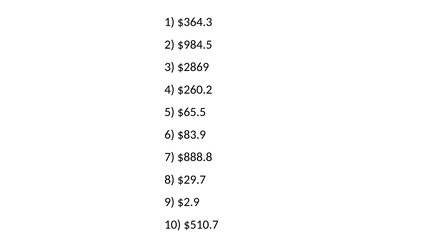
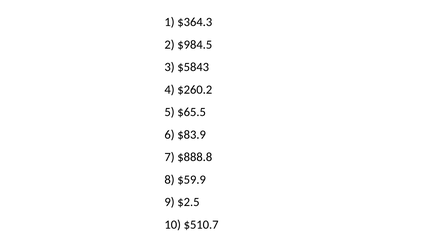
$2869: $2869 -> $5843
$29.7: $29.7 -> $59.9
$2.9: $2.9 -> $2.5
